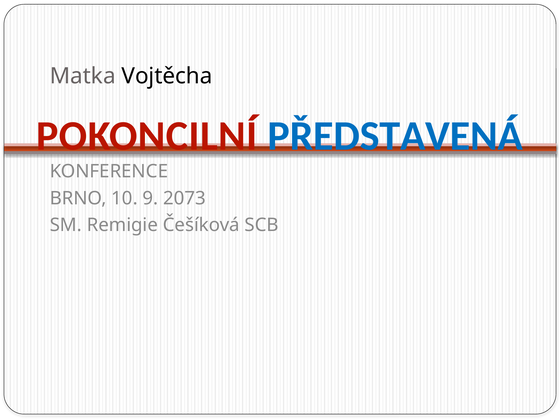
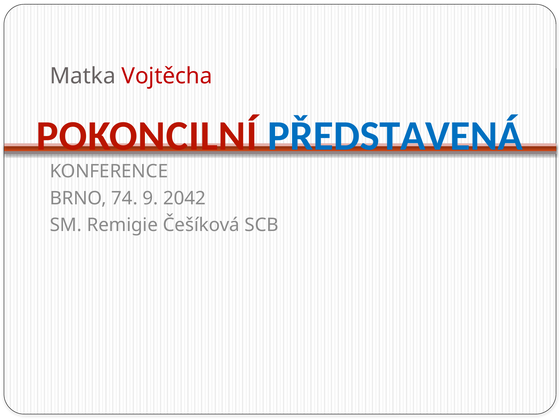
Vojtěcha colour: black -> red
10: 10 -> 74
2073: 2073 -> 2042
